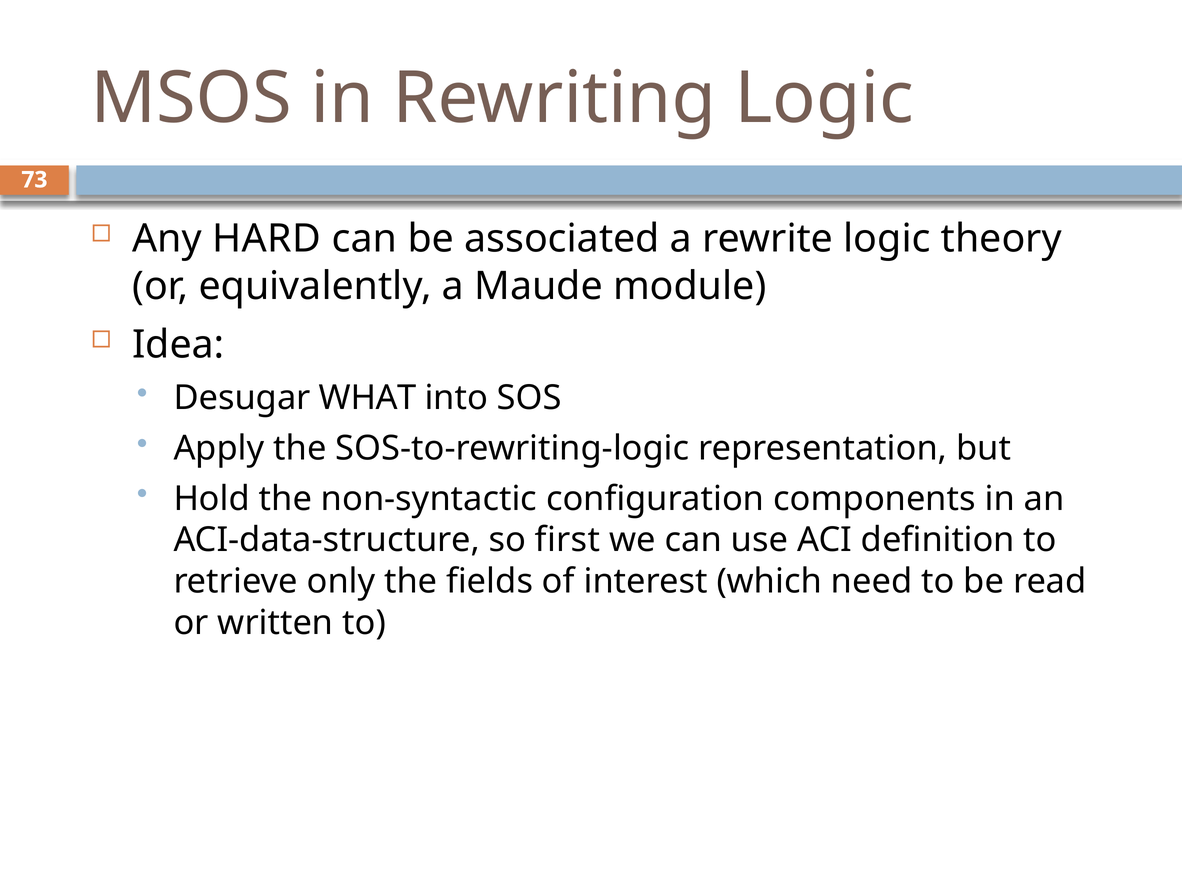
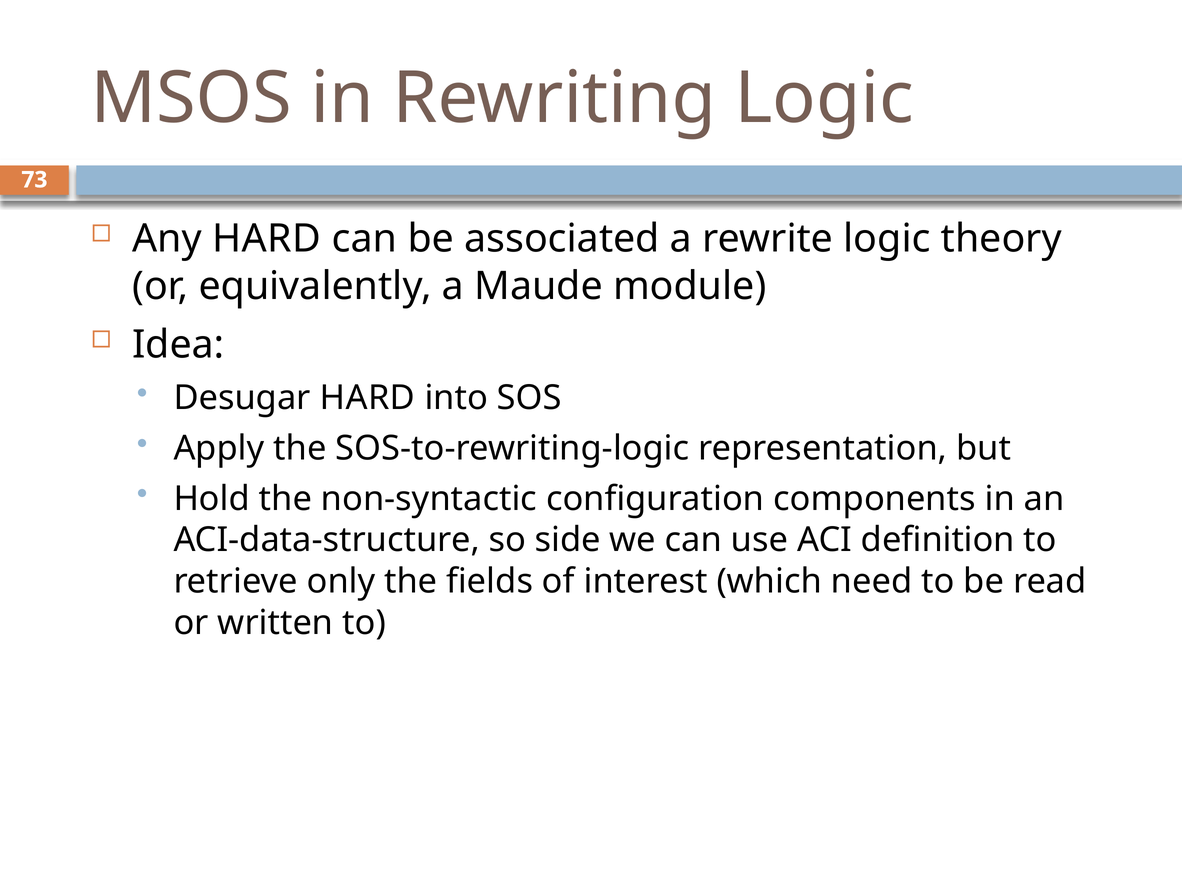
Desugar WHAT: WHAT -> HARD
first: first -> side
